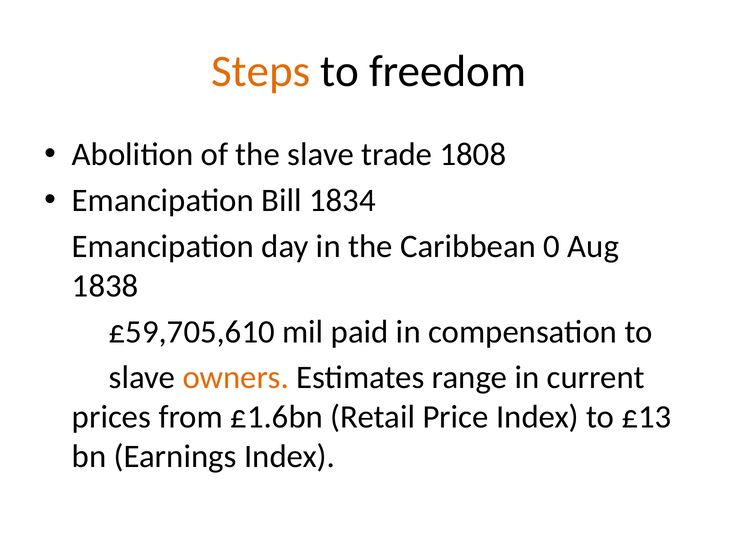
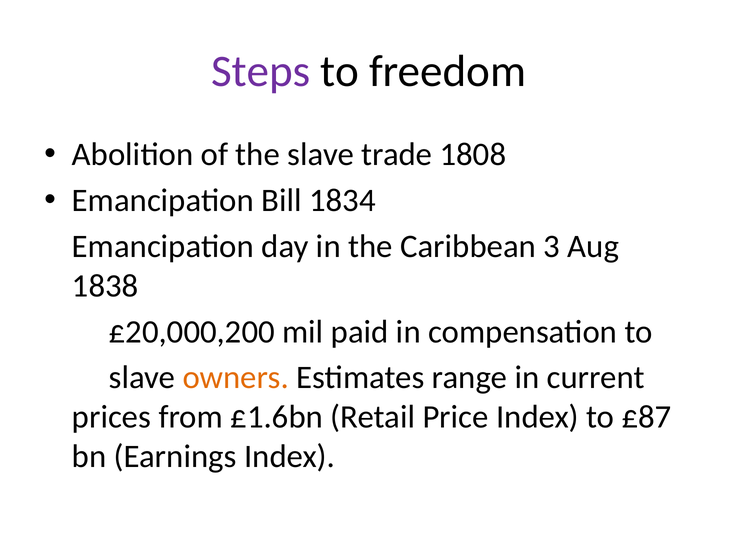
Steps colour: orange -> purple
0: 0 -> 3
£59,705,610: £59,705,610 -> £20,000,200
£13: £13 -> £87
